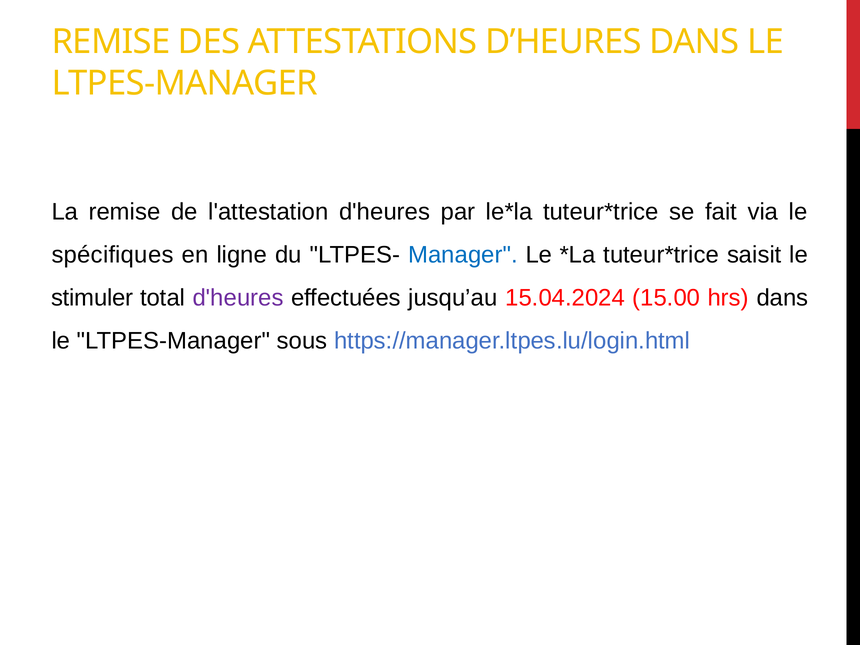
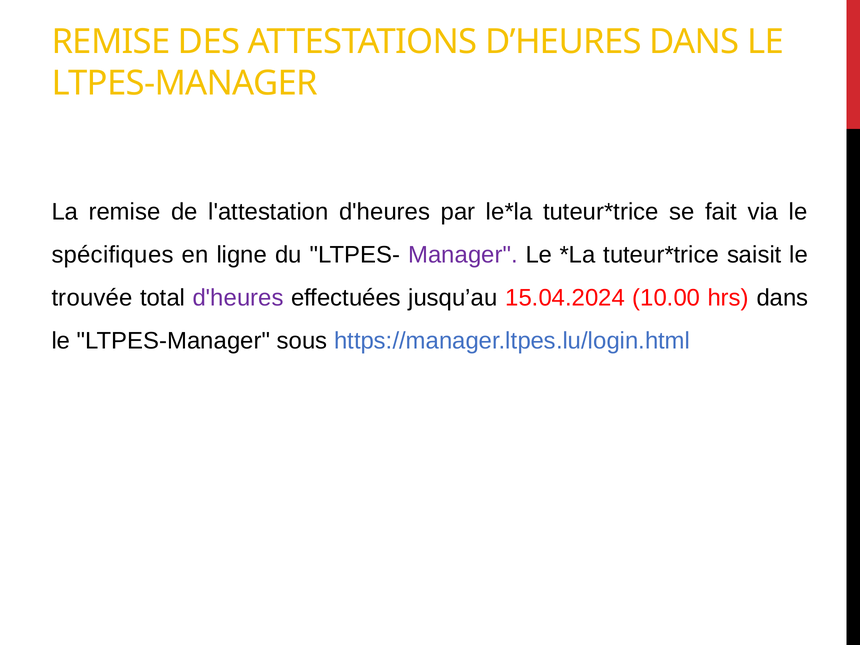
Manager colour: blue -> purple
stimuler: stimuler -> trouvée
15.00: 15.00 -> 10.00
